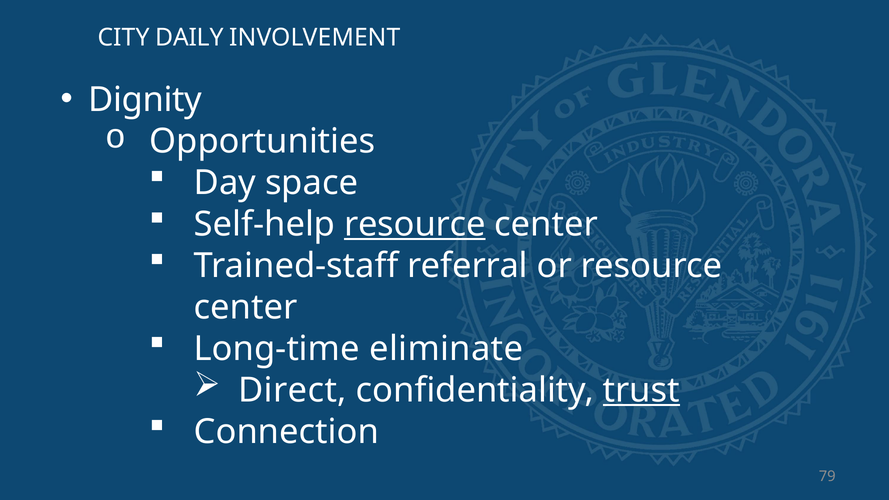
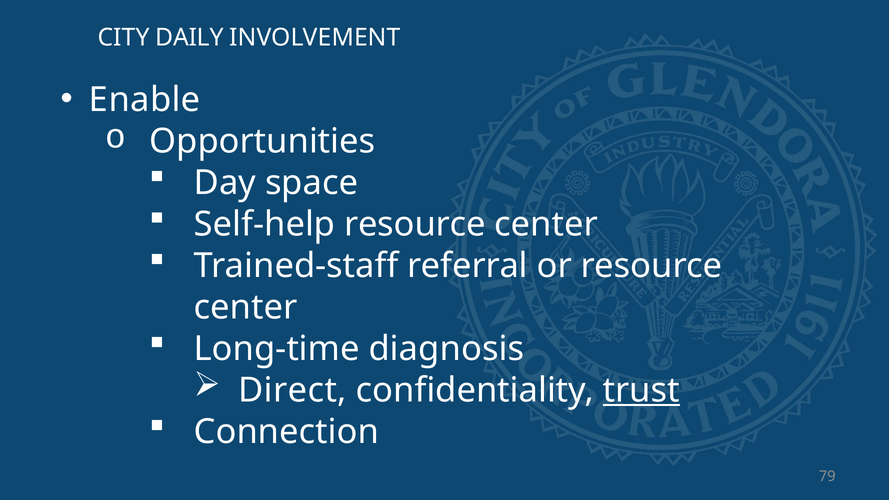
Dignity: Dignity -> Enable
resource at (415, 224) underline: present -> none
eliminate: eliminate -> diagnosis
